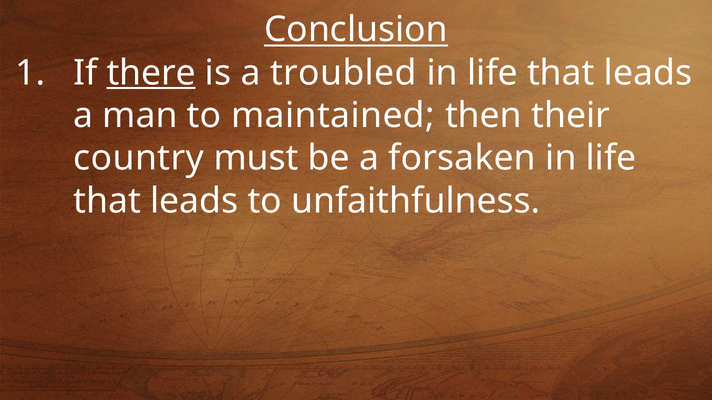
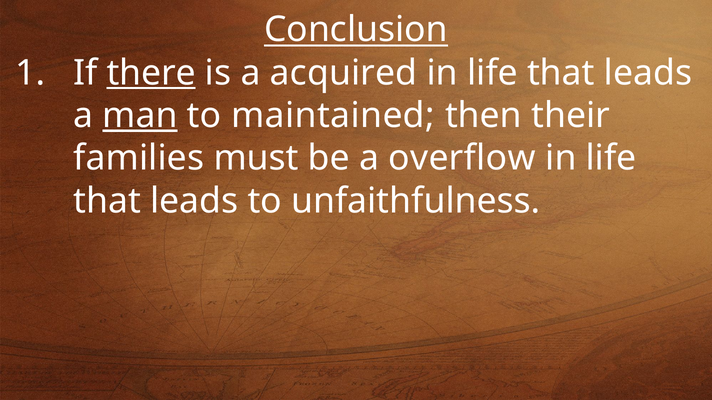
troubled: troubled -> acquired
man underline: none -> present
country: country -> families
forsaken: forsaken -> overflow
